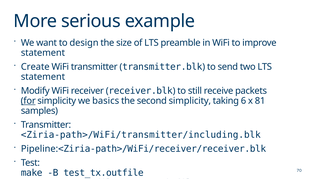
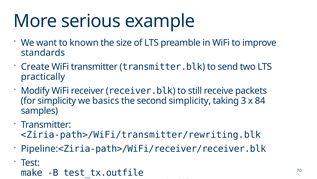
design: design -> known
statement at (43, 53): statement -> standards
statement at (43, 77): statement -> practically
for underline: present -> none
6: 6 -> 3
81: 81 -> 84
<Ziria-path>/WiFi/transmitter/including.blk: <Ziria-path>/WiFi/transmitter/including.blk -> <Ziria-path>/WiFi/transmitter/rewriting.blk
